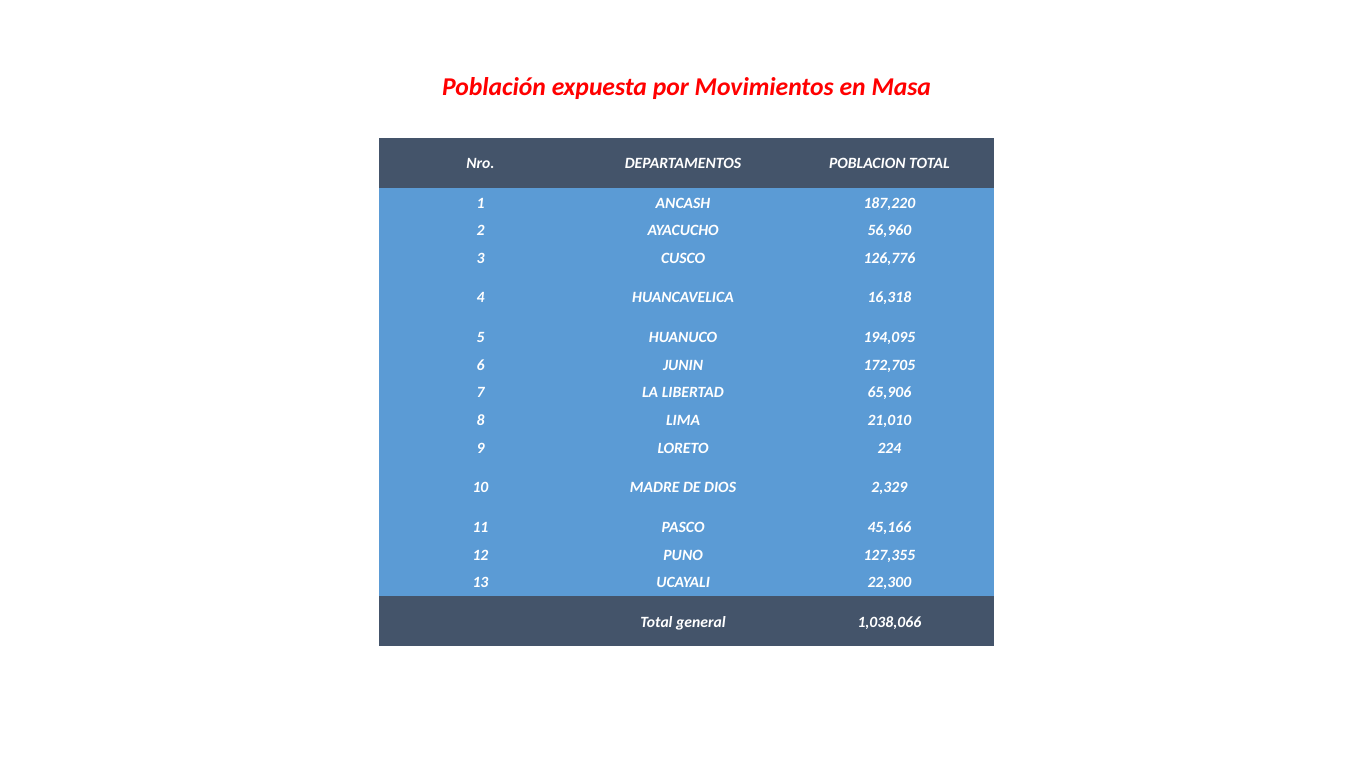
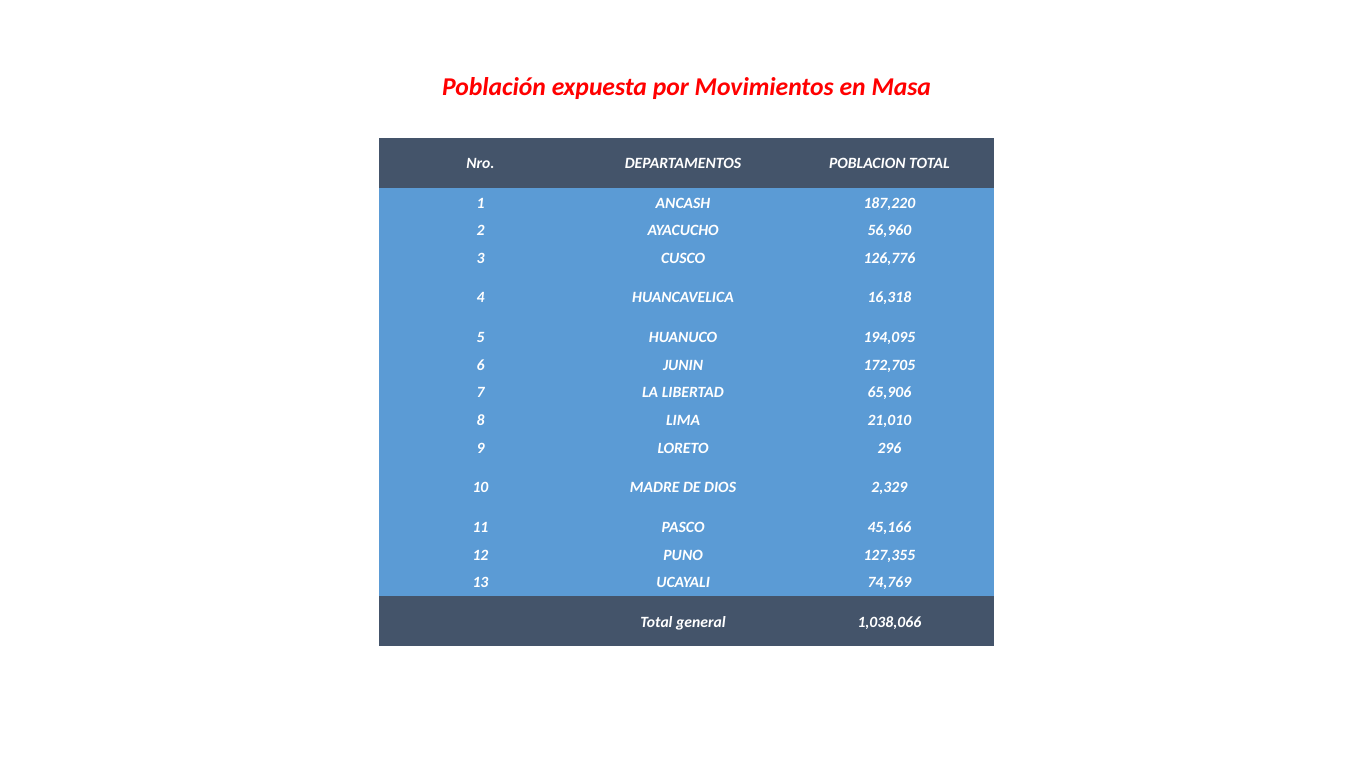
224: 224 -> 296
22,300: 22,300 -> 74,769
